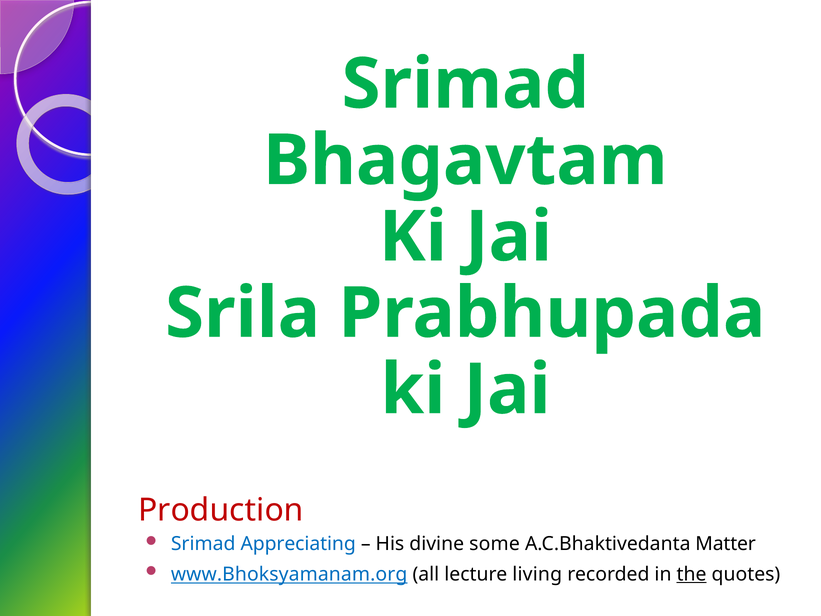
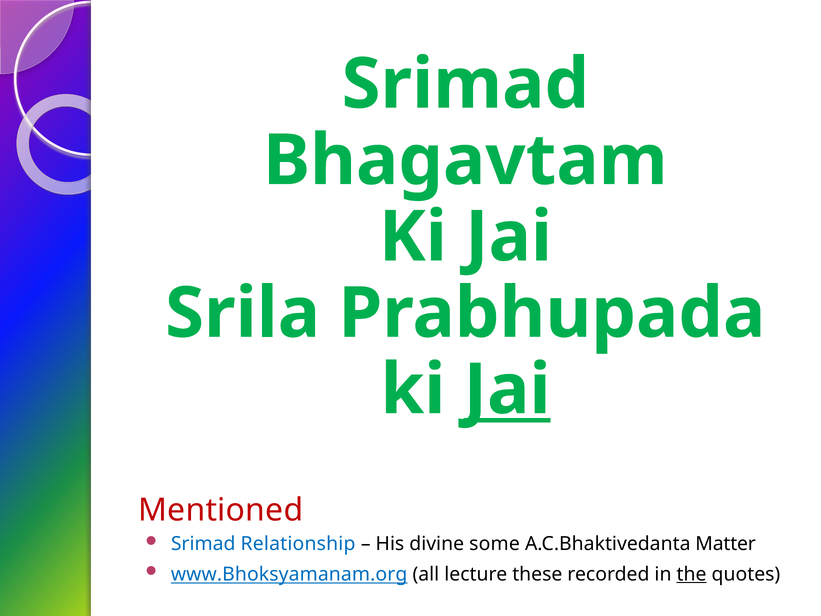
Jai at (507, 390) underline: none -> present
Production: Production -> Mentioned
Appreciating: Appreciating -> Relationship
living: living -> these
